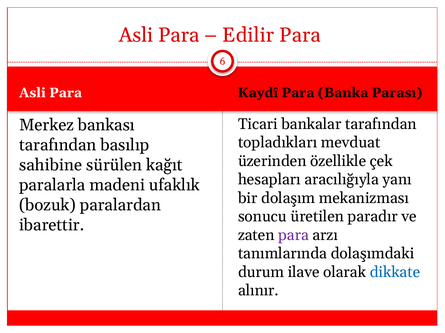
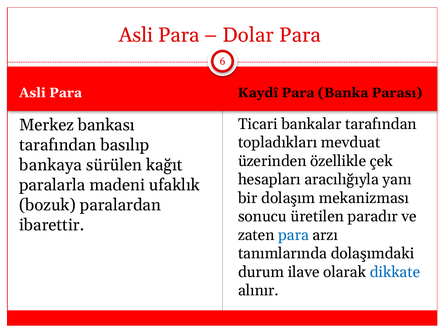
Edilir: Edilir -> Dolar
sahibine: sahibine -> bankaya
para at (293, 235) colour: purple -> blue
